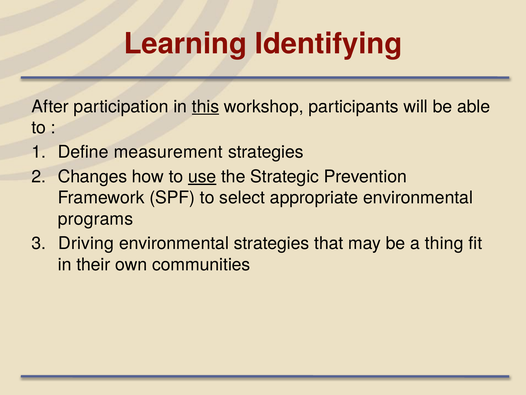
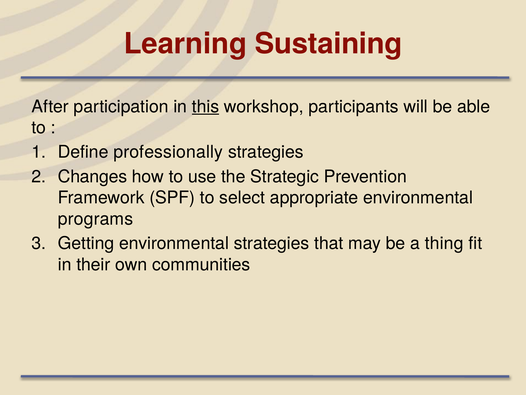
Identifying: Identifying -> Sustaining
measurement: measurement -> professionally
use underline: present -> none
Driving: Driving -> Getting
